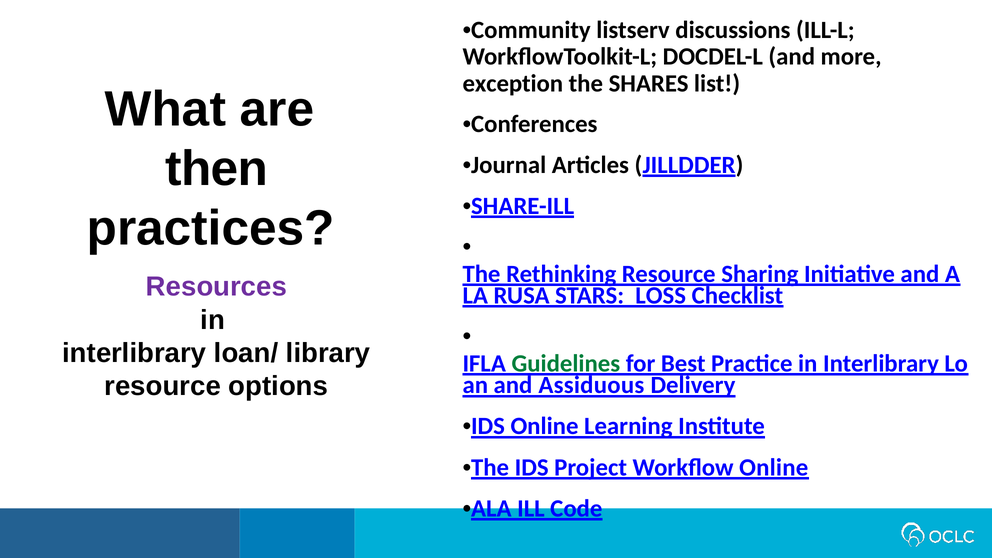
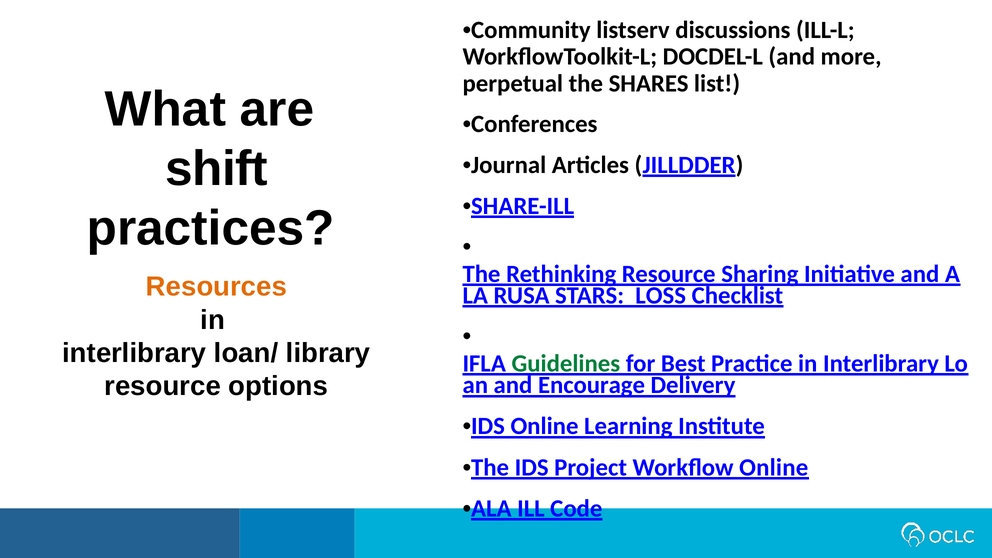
exception: exception -> perpetual
then: then -> shift
Resources colour: purple -> orange
Assiduous: Assiduous -> Encourage
